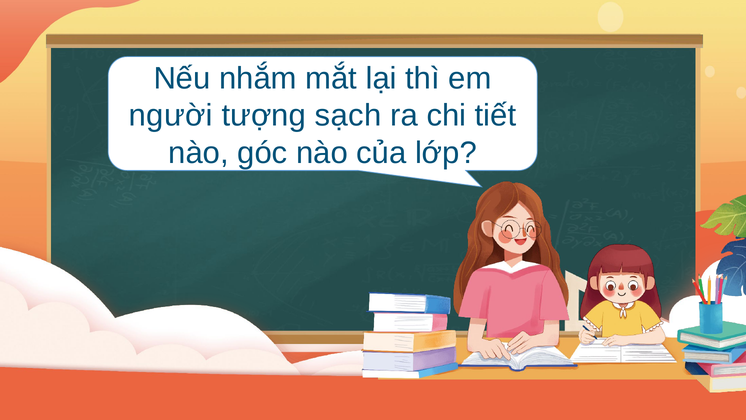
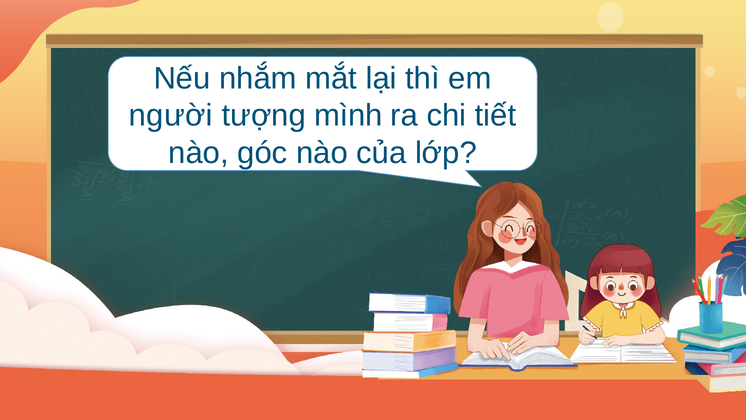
sạch: sạch -> mình
